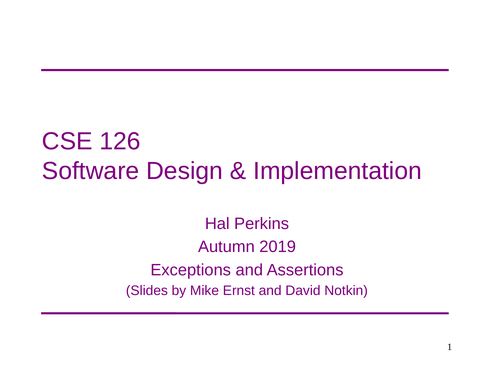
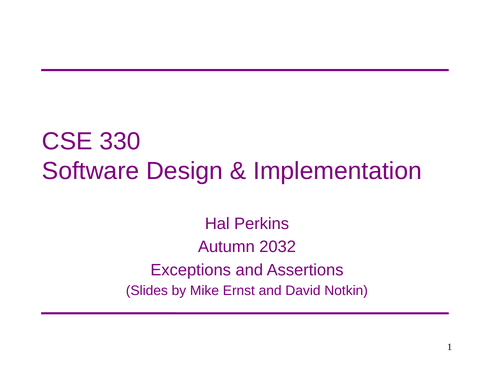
126: 126 -> 330
2019: 2019 -> 2032
